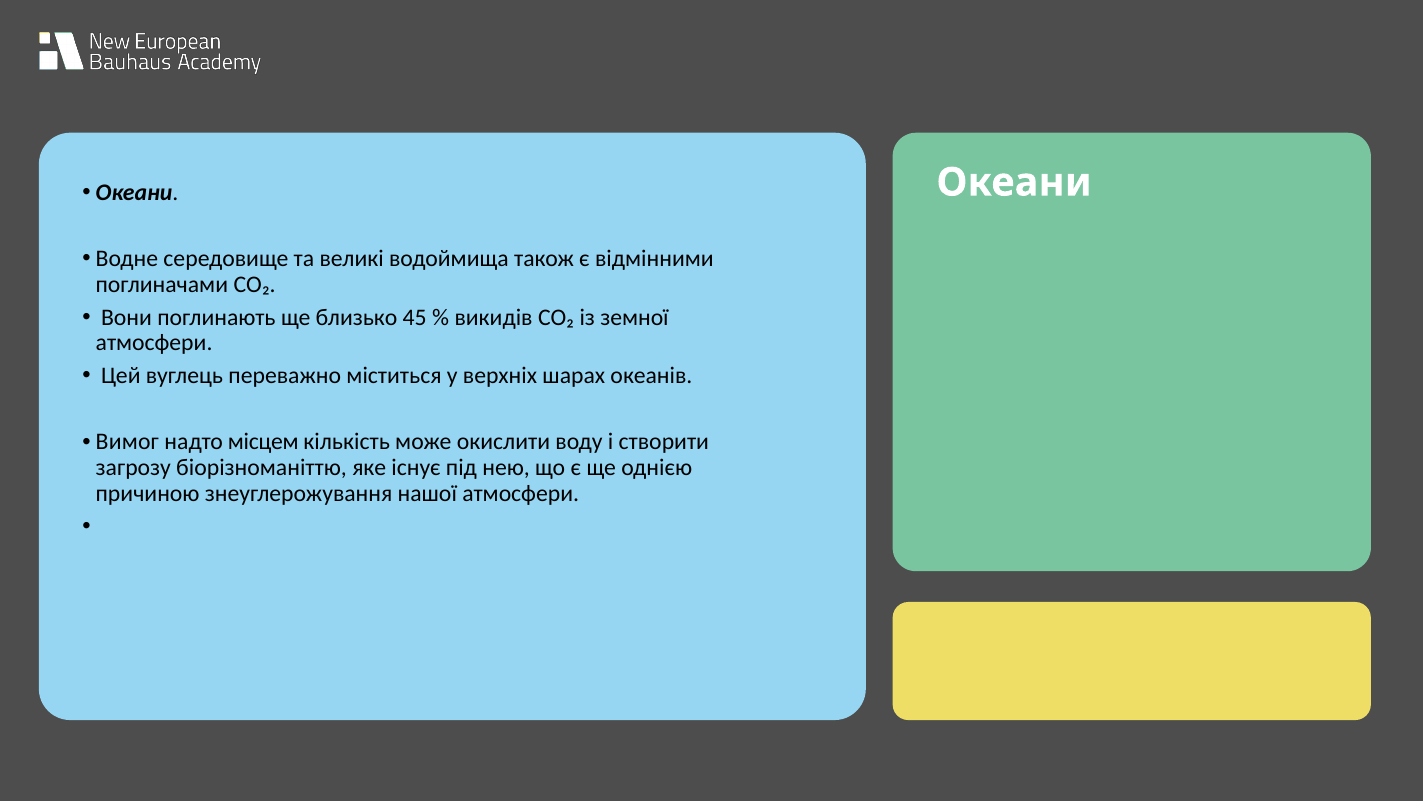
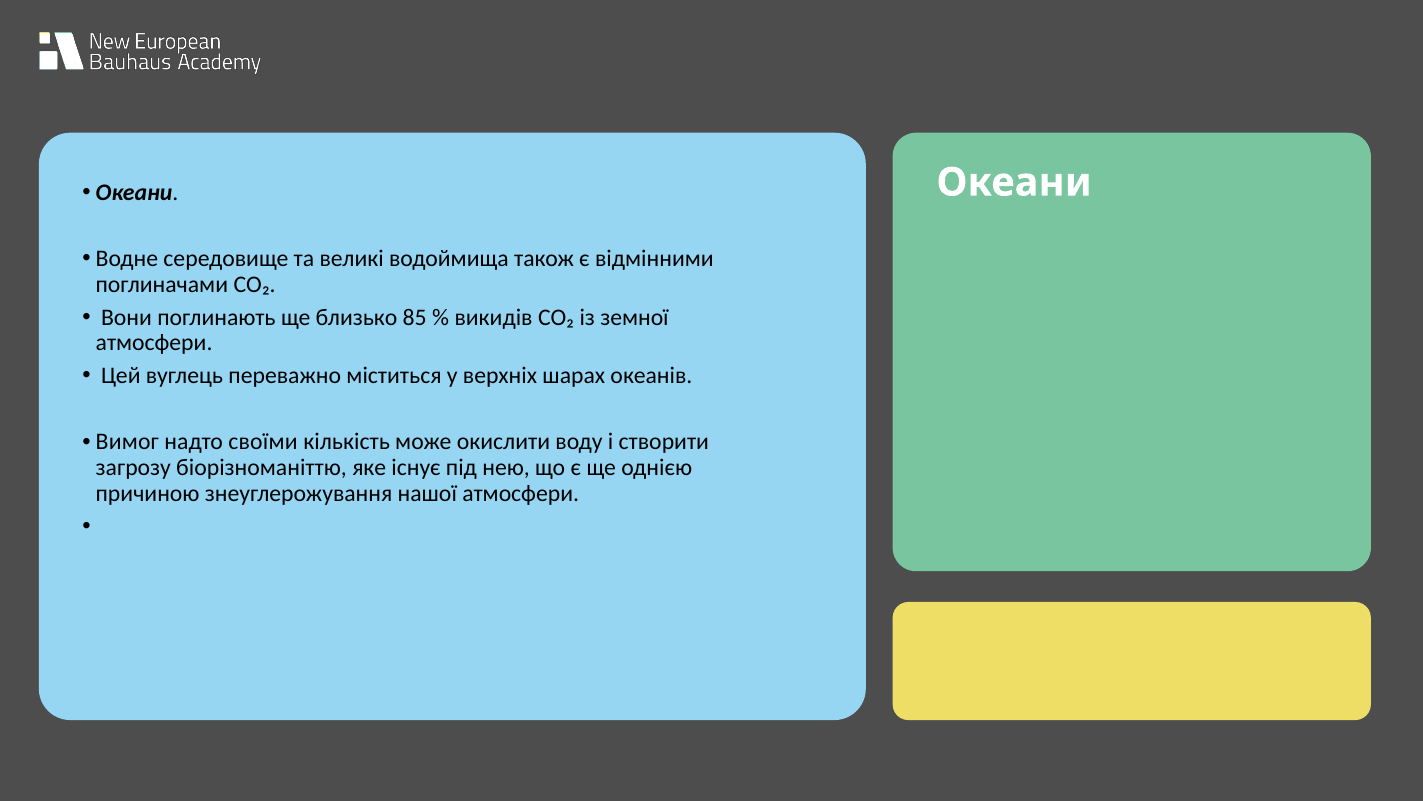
45: 45 -> 85
місцем: місцем -> своїми
